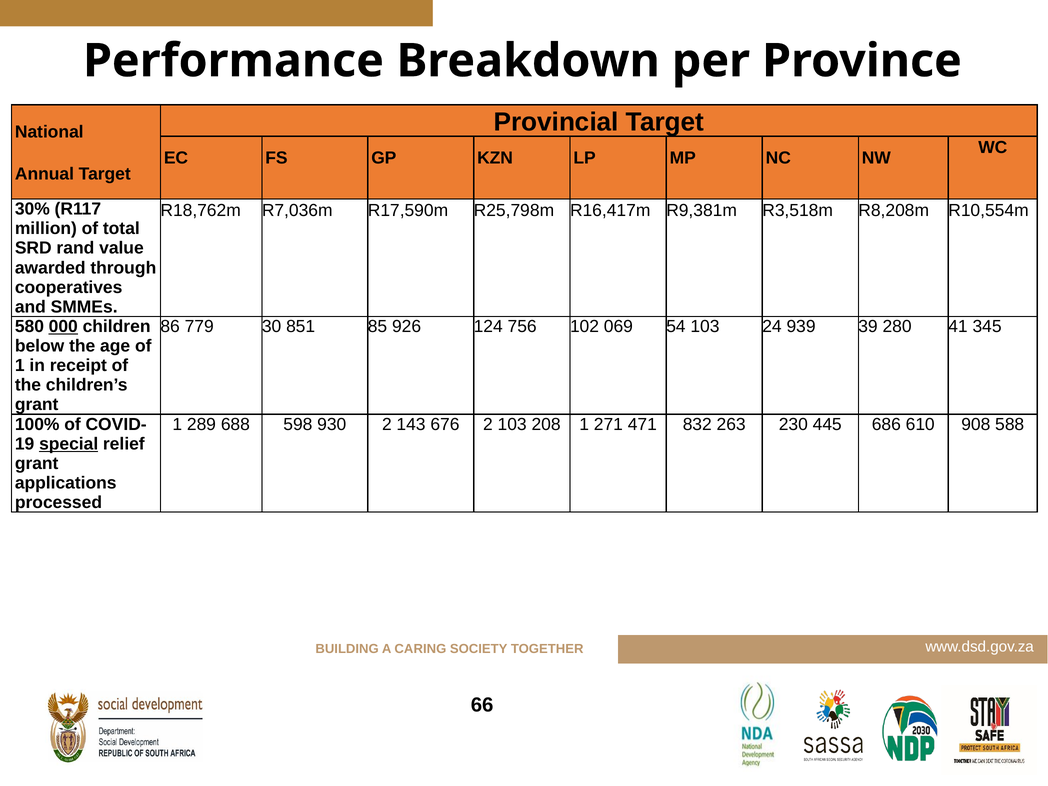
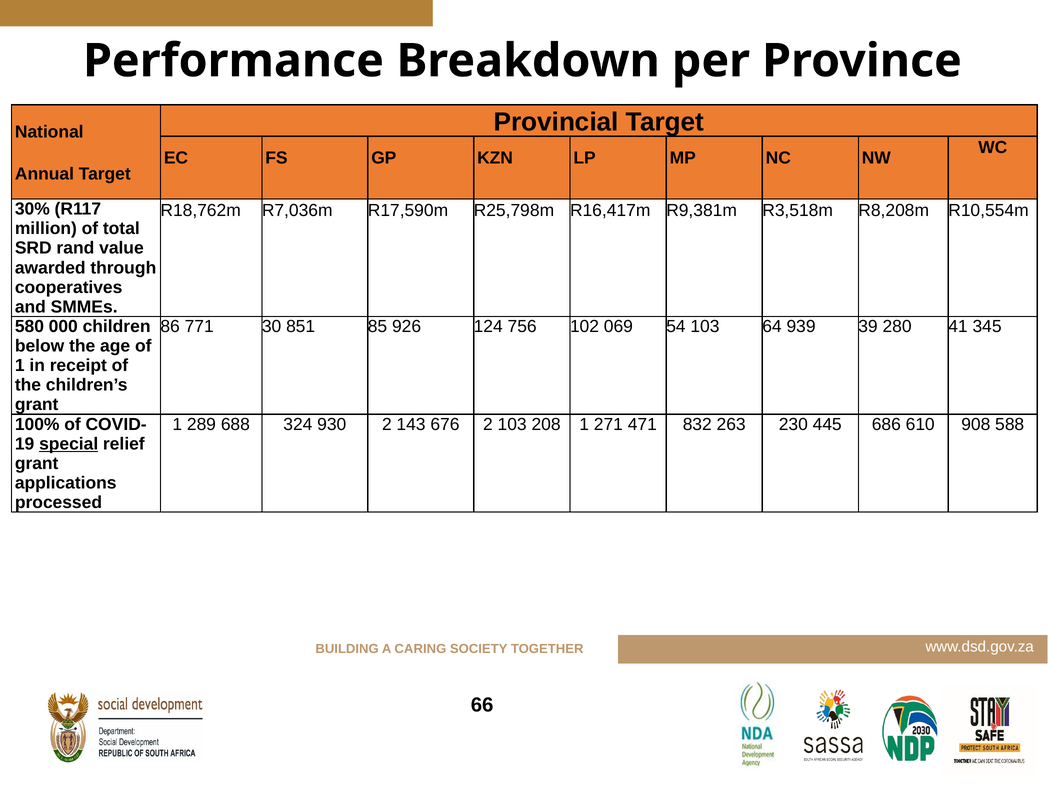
000 underline: present -> none
779: 779 -> 771
24: 24 -> 64
598: 598 -> 324
